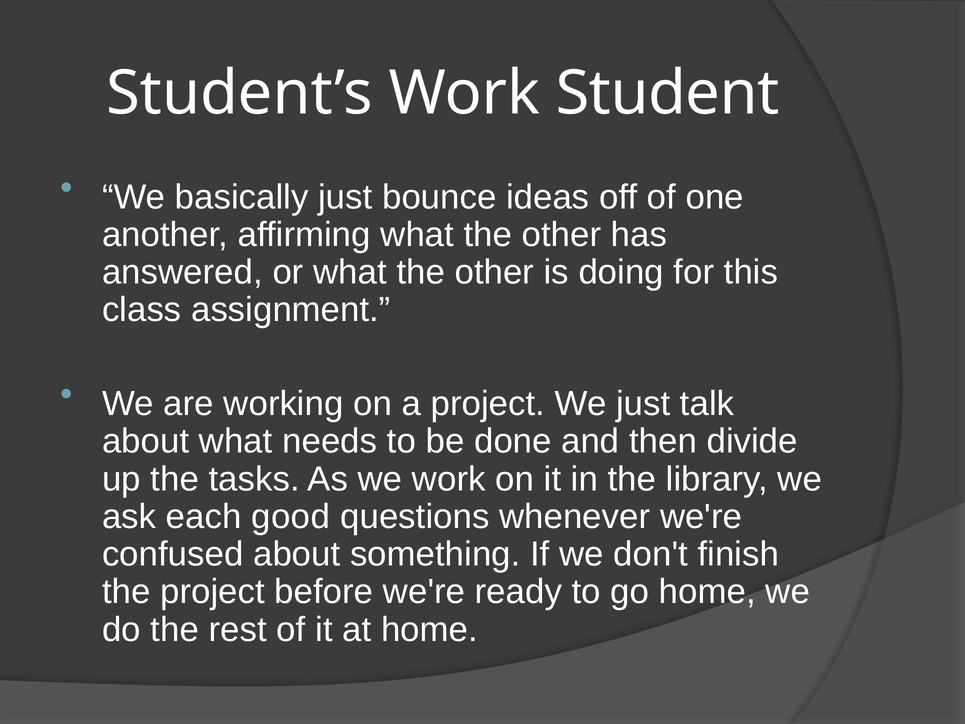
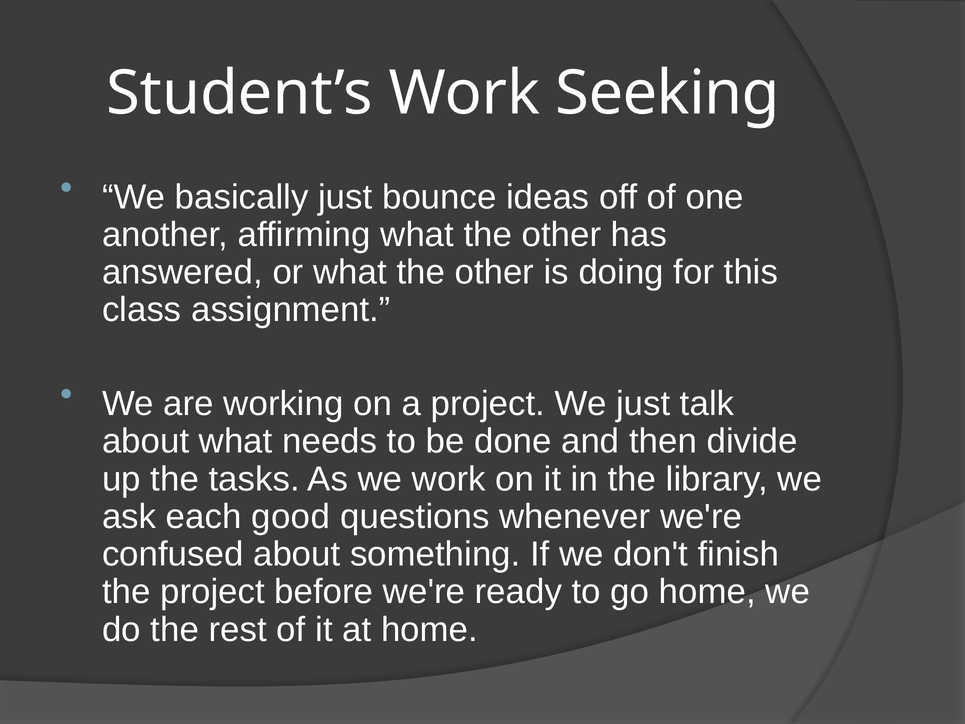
Student: Student -> Seeking
